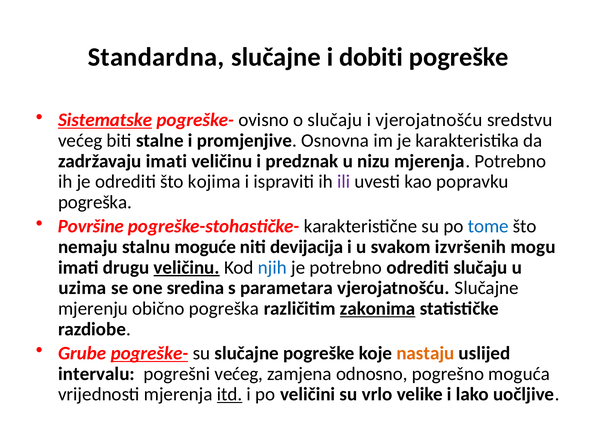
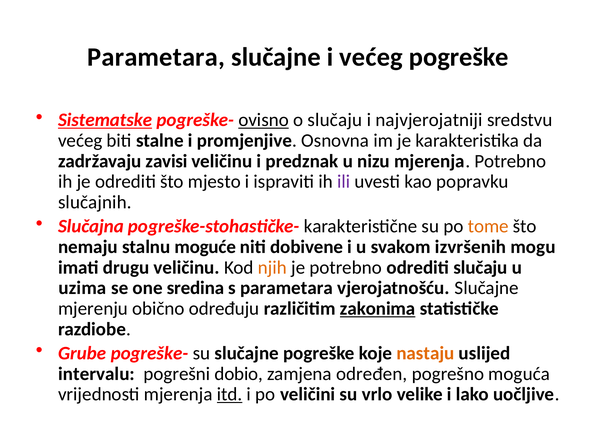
Standardna at (156, 57): Standardna -> Parametara
i dobiti: dobiti -> većeg
ovisno underline: none -> present
i vjerojatnošću: vjerojatnošću -> najvjerojatniji
zadržavaju imati: imati -> zavisi
kojima: kojima -> mjesto
pogreška at (95, 202): pogreška -> slučajnih
Površine: Površine -> Slučajna
tome colour: blue -> orange
devijacija: devijacija -> dobivene
veličinu at (187, 267) underline: present -> none
njih colour: blue -> orange
obično pogreška: pogreška -> određuju
pogreške- at (149, 353) underline: present -> none
pogrešni većeg: većeg -> dobio
odnosno: odnosno -> određen
